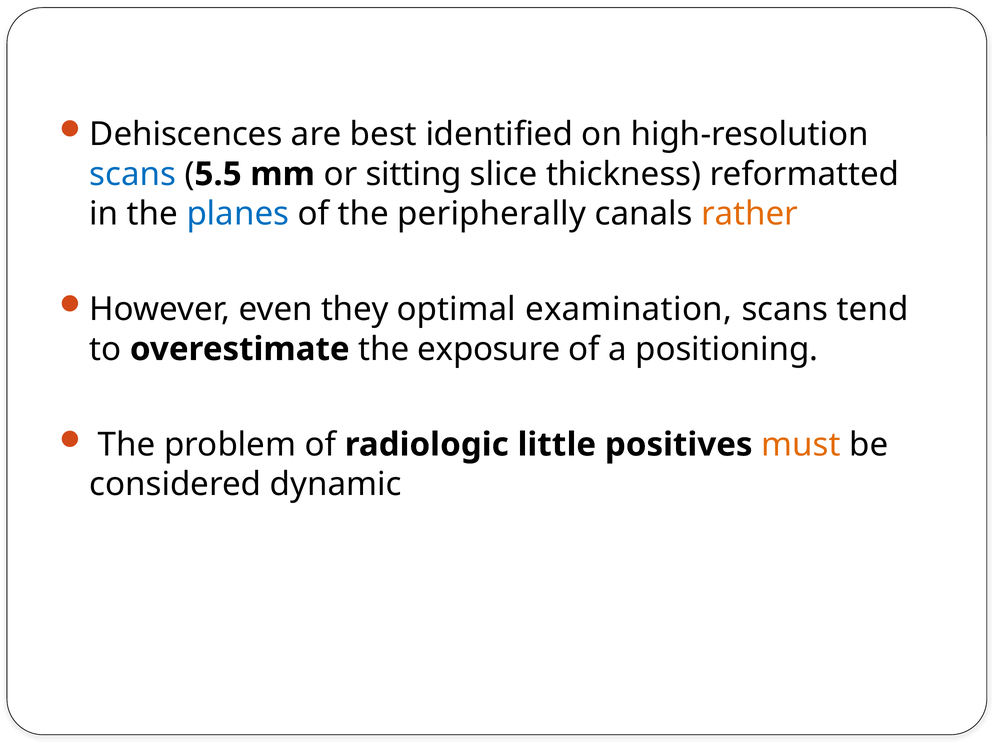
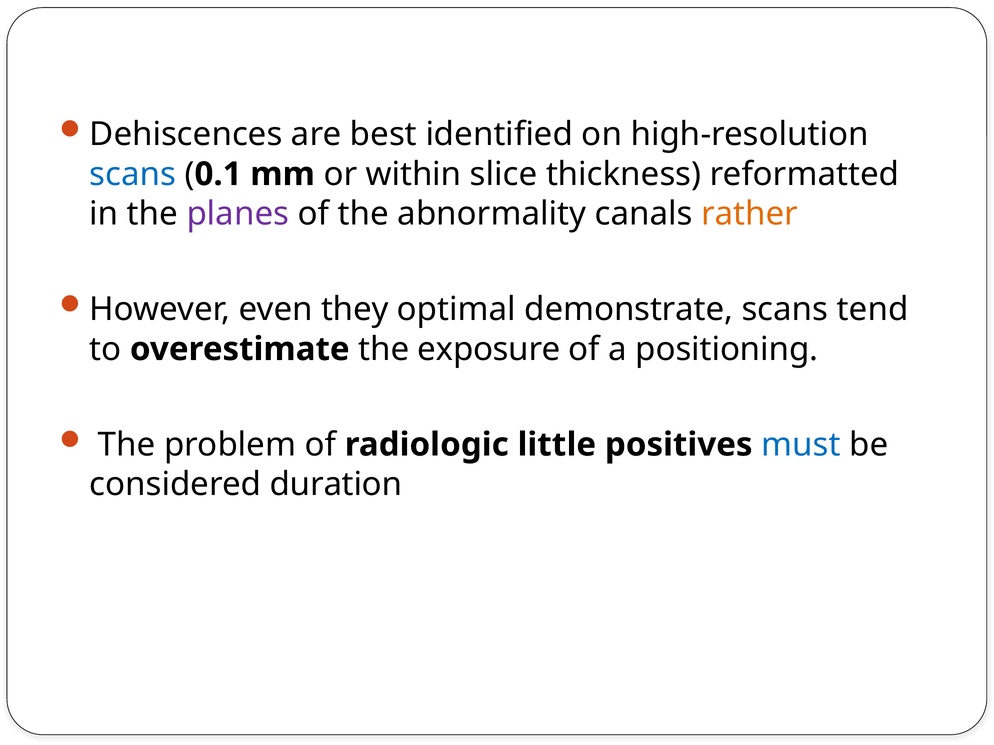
5.5: 5.5 -> 0.1
sitting: sitting -> within
planes colour: blue -> purple
peripherally: peripherally -> abnormality
examination: examination -> demonstrate
must colour: orange -> blue
dynamic: dynamic -> duration
